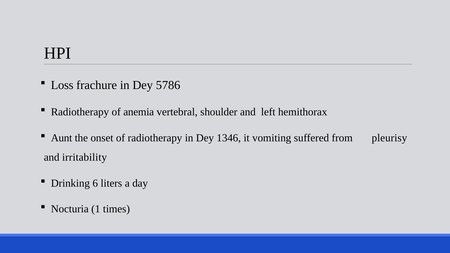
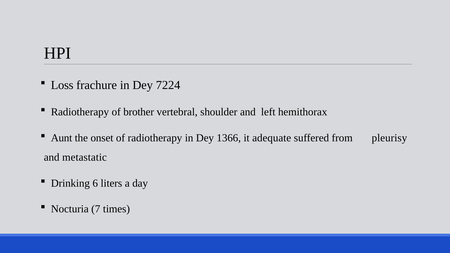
5786: 5786 -> 7224
anemia: anemia -> brother
1346: 1346 -> 1366
vomiting: vomiting -> adequate
irritability: irritability -> metastatic
1: 1 -> 7
